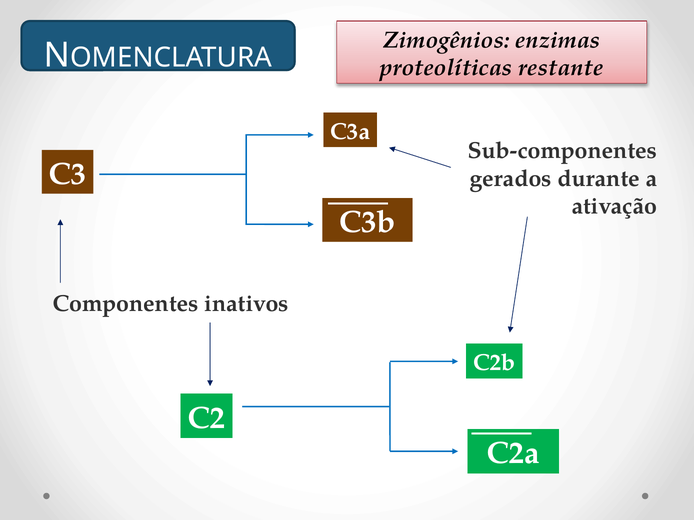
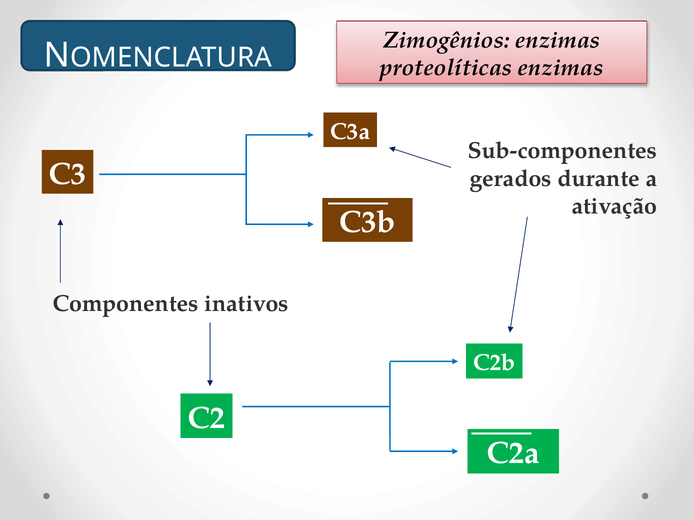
proteolíticas restante: restante -> enzimas
